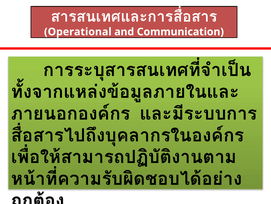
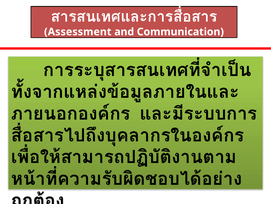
Operational: Operational -> Assessment
